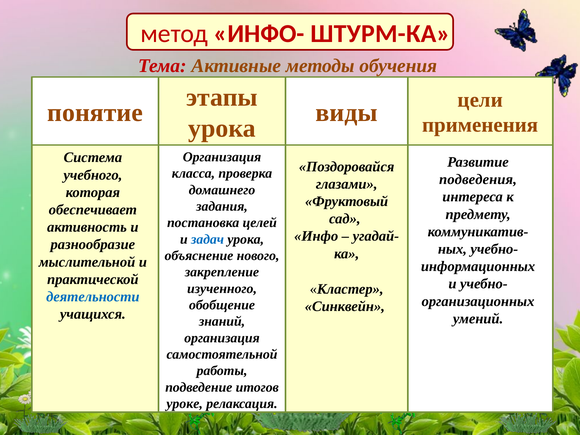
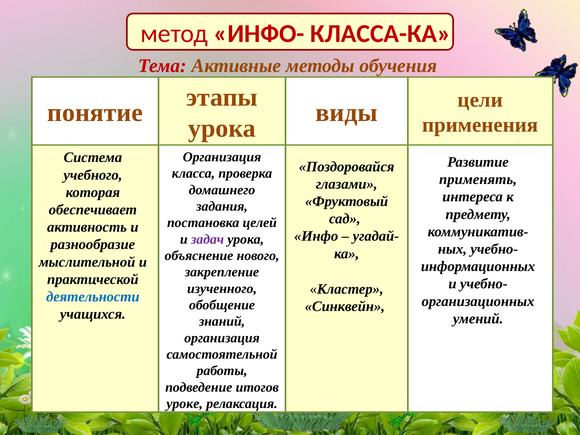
ШТУРМ-КА: ШТУРМ-КА -> КЛАССА-КА
подведения: подведения -> применять
задач colour: blue -> purple
